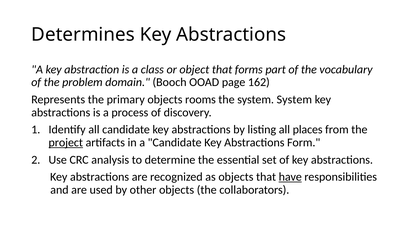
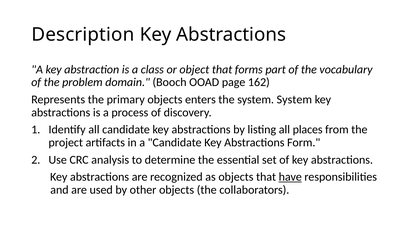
Determines: Determines -> Description
rooms: rooms -> enters
project underline: present -> none
